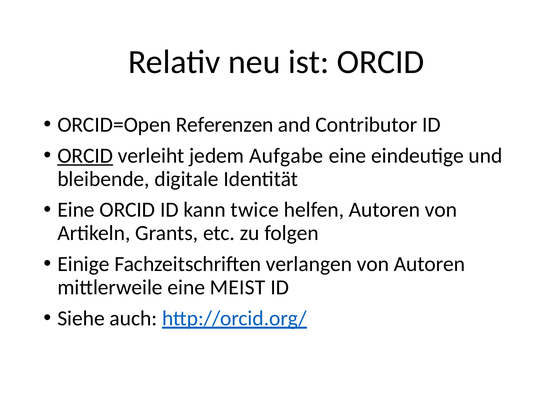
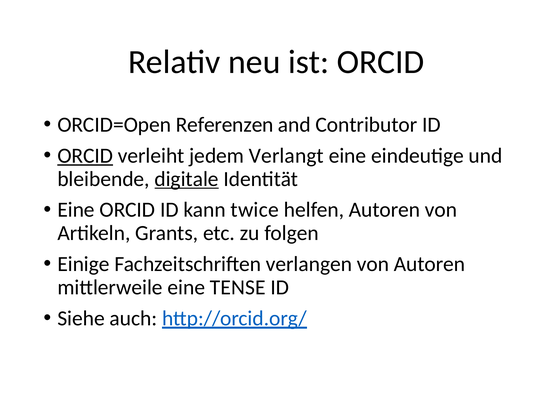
Aufgabe: Aufgabe -> Verlangt
digitale underline: none -> present
MEIST: MEIST -> TENSE
